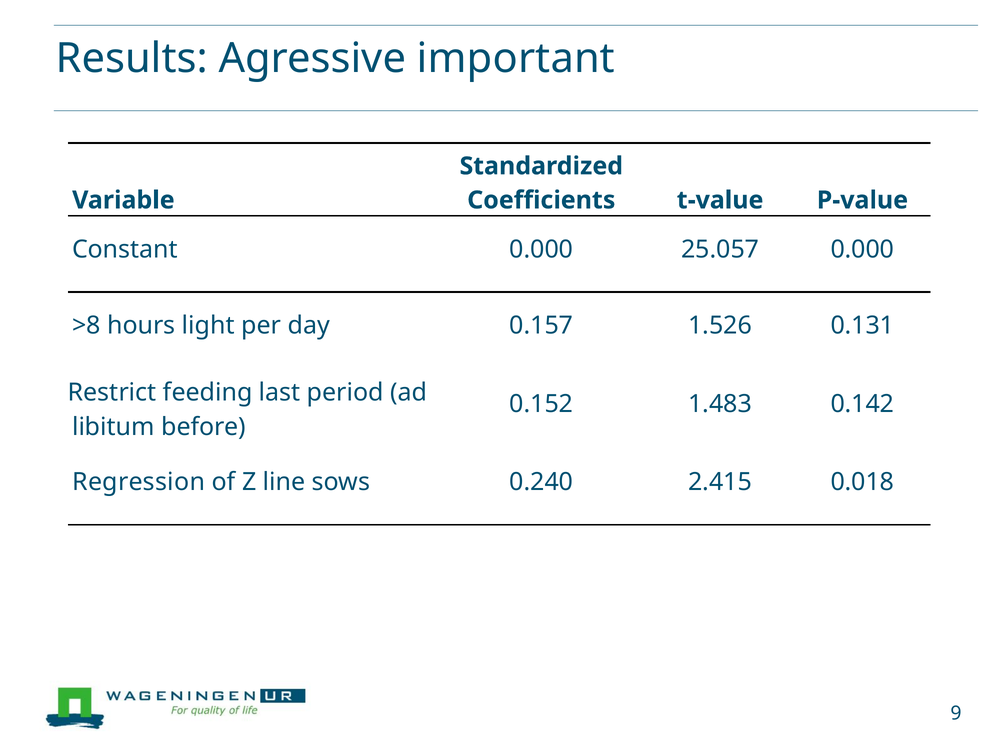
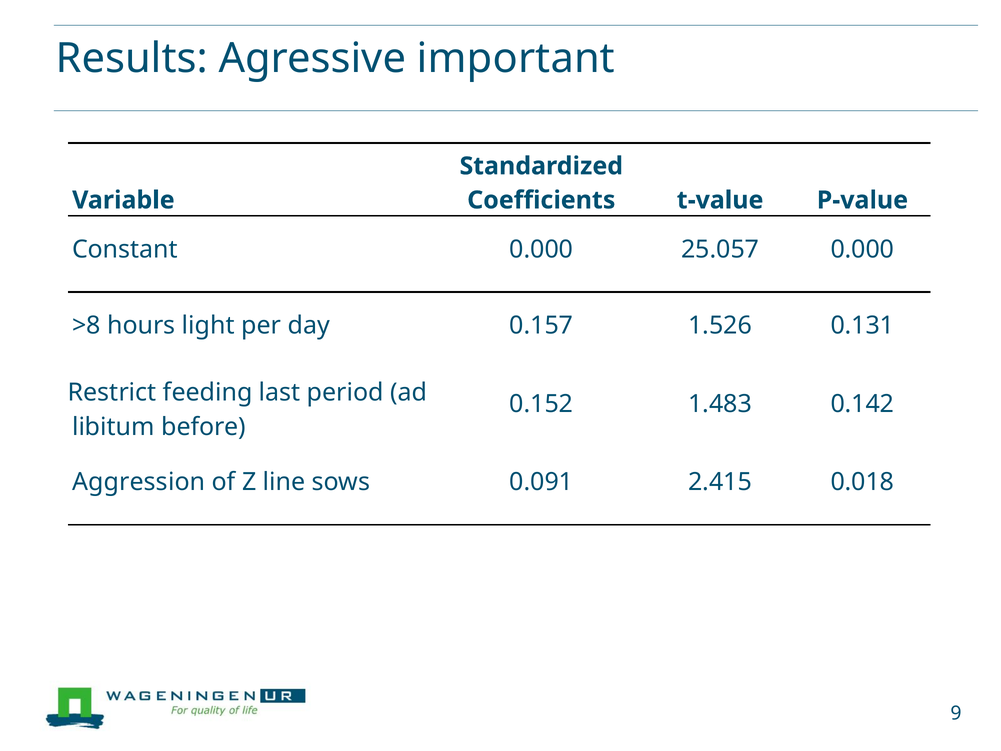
Regression: Regression -> Aggression
0.240: 0.240 -> 0.091
